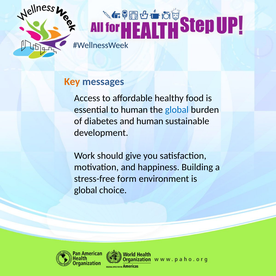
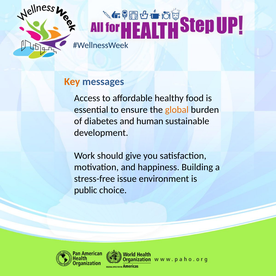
to human: human -> ensure
global at (177, 110) colour: blue -> orange
form: form -> issue
global at (86, 190): global -> public
